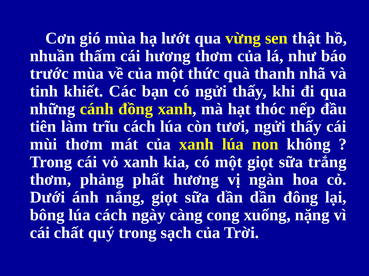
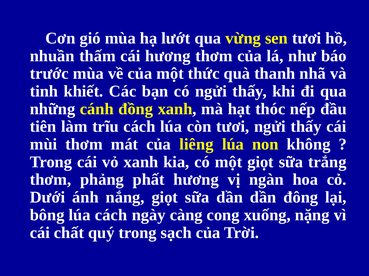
sen thật: thật -> tươi
của xanh: xanh -> liêng
